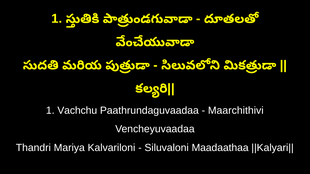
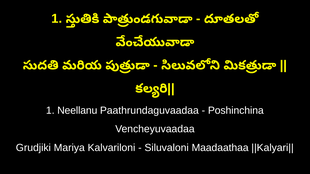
Vachchu: Vachchu -> Neellanu
Maarchithivi: Maarchithivi -> Poshinchina
Thandri: Thandri -> Grudjiki
